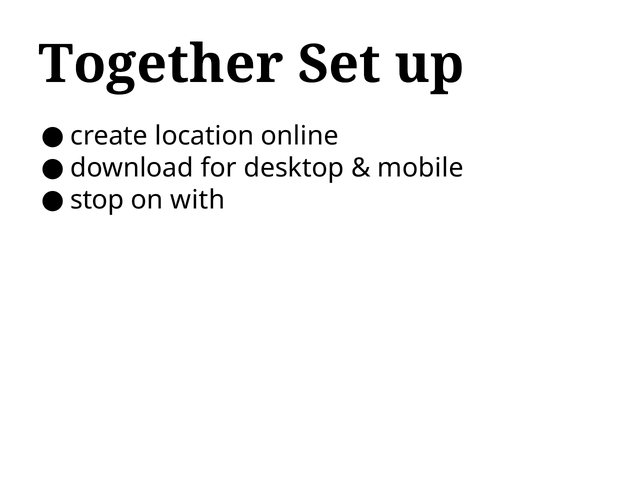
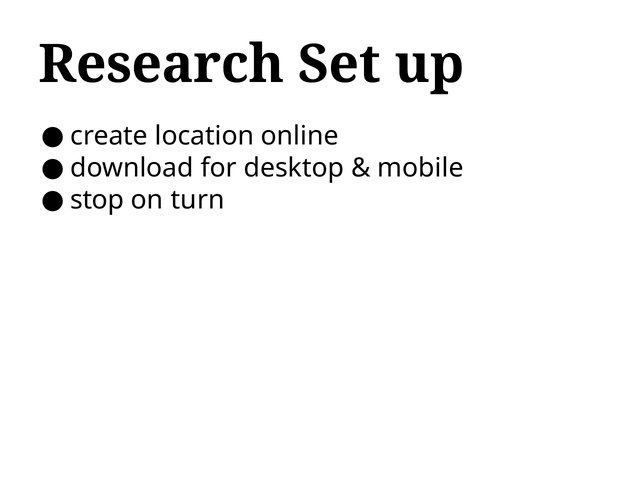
Together: Together -> Research
with: with -> turn
